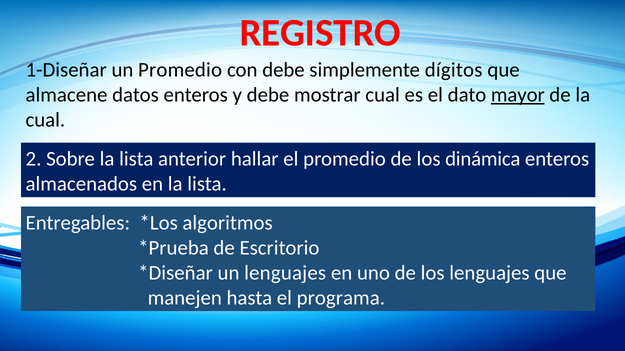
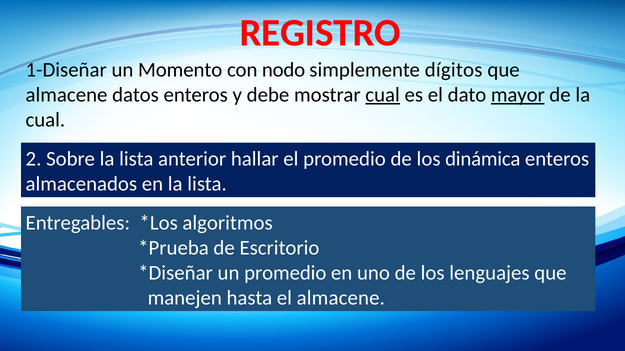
un Promedio: Promedio -> Momento
con debe: debe -> nodo
cual at (383, 95) underline: none -> present
un lenguajes: lenguajes -> promedio
el programa: programa -> almacene
